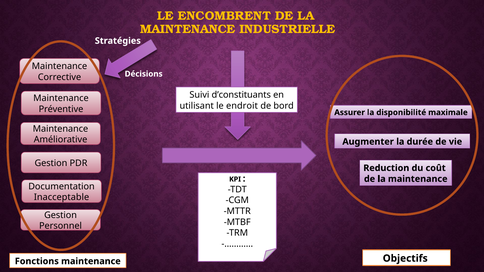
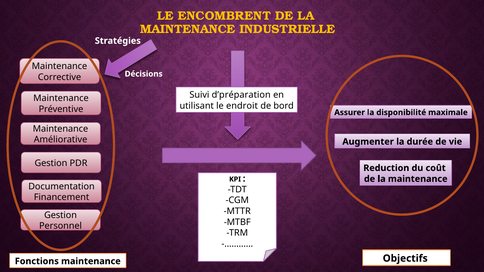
d’constituants: d’constituants -> d’préparation
Inacceptable: Inacceptable -> Financement
